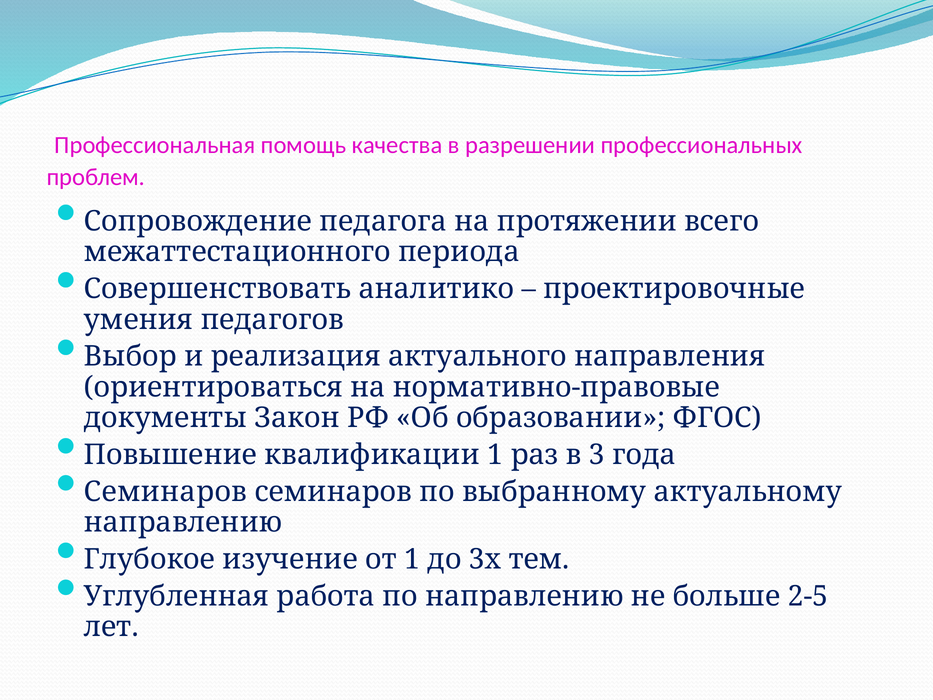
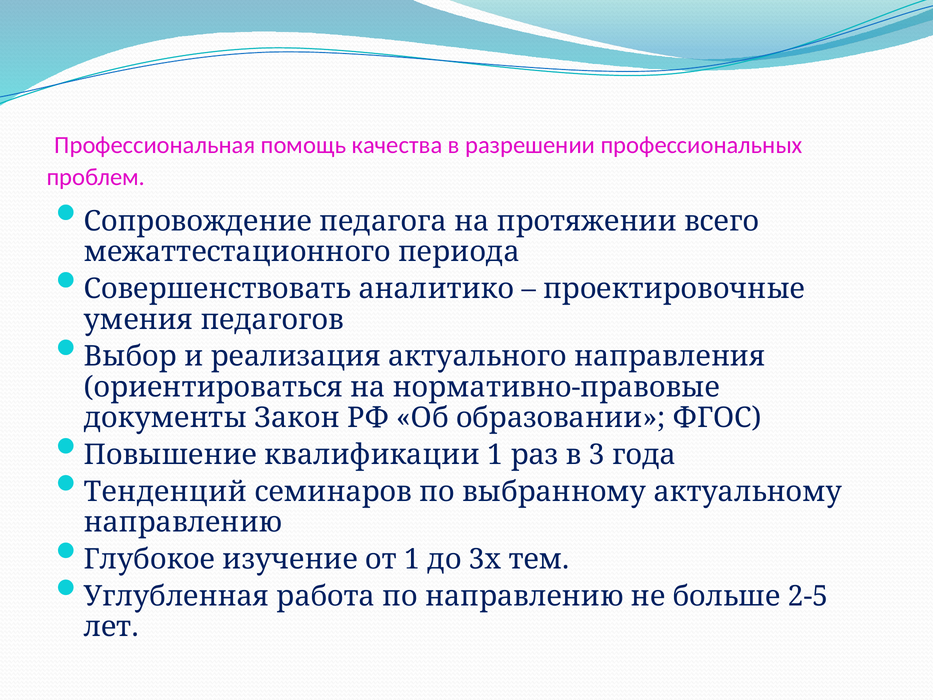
Семинаров at (165, 492): Семинаров -> Тенденций
